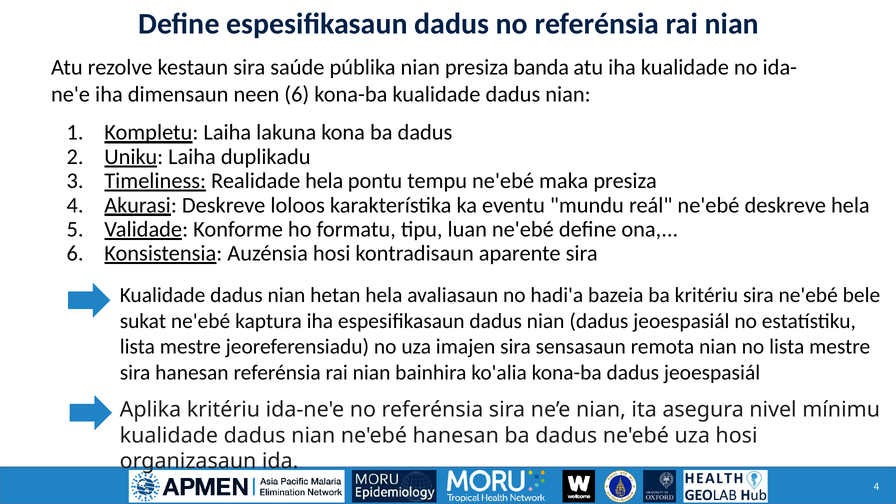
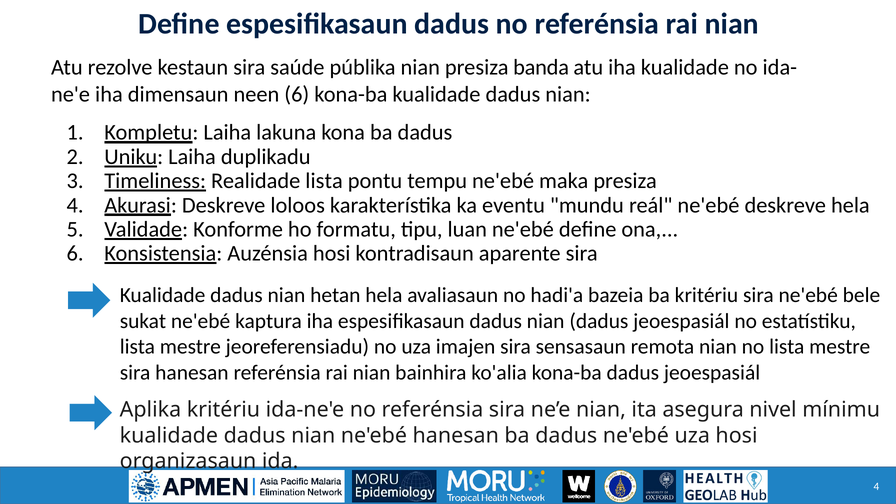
Realidade hela: hela -> lista
